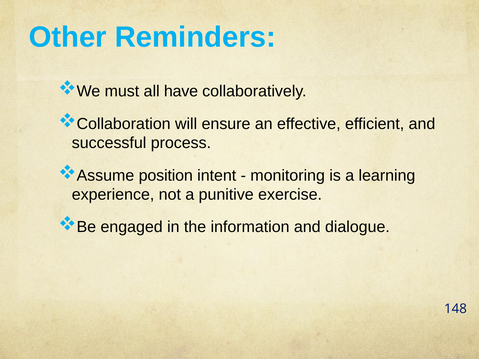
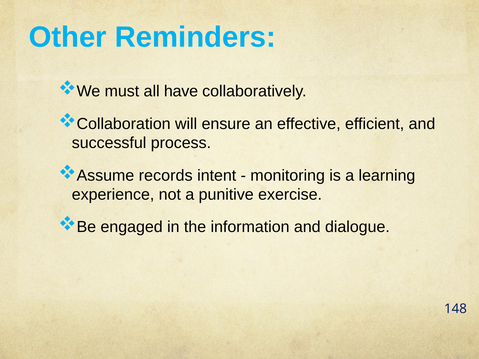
position: position -> records
